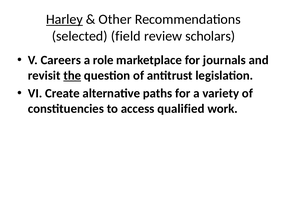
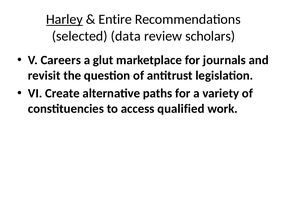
Other: Other -> Entire
field: field -> data
role: role -> glut
the underline: present -> none
